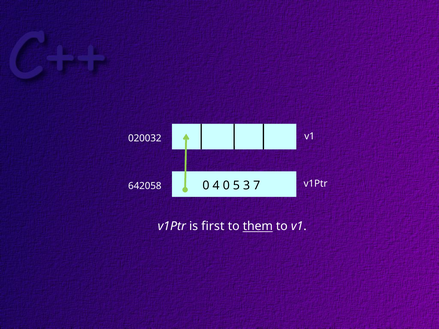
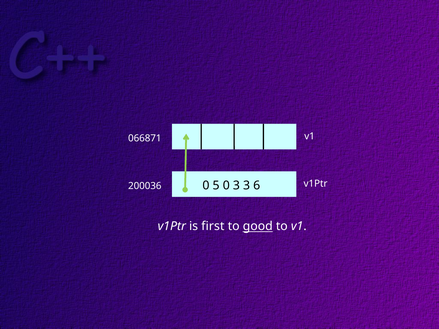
020032: 020032 -> 066871
4: 4 -> 5
0 5: 5 -> 3
7: 7 -> 6
642058: 642058 -> 200036
them: them -> good
